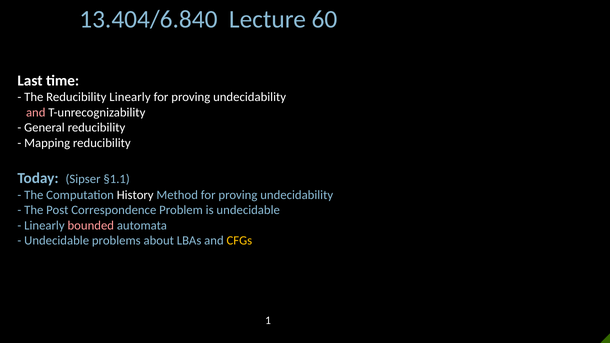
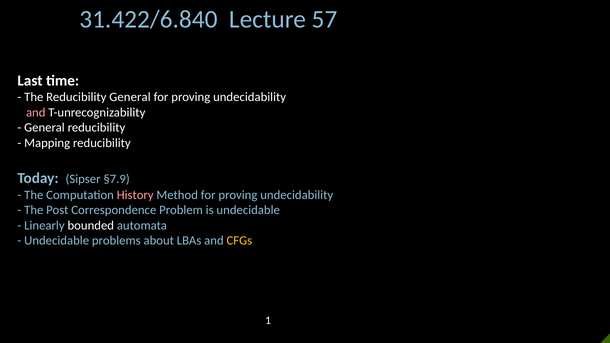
13.404/6.840: 13.404/6.840 -> 31.422/6.840
60: 60 -> 57
Reducibility Linearly: Linearly -> General
§1.1: §1.1 -> §7.9
History colour: white -> pink
bounded colour: pink -> white
